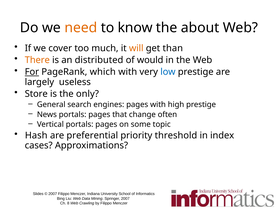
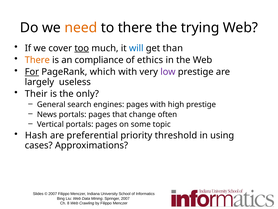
to know: know -> there
about: about -> trying
too underline: none -> present
will colour: orange -> blue
distributed: distributed -> compliance
would: would -> ethics
low colour: blue -> purple
Store: Store -> Their
index: index -> using
